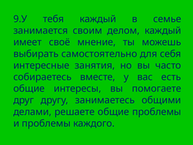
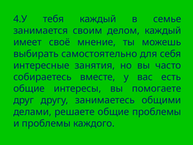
9.У: 9.У -> 4.У
